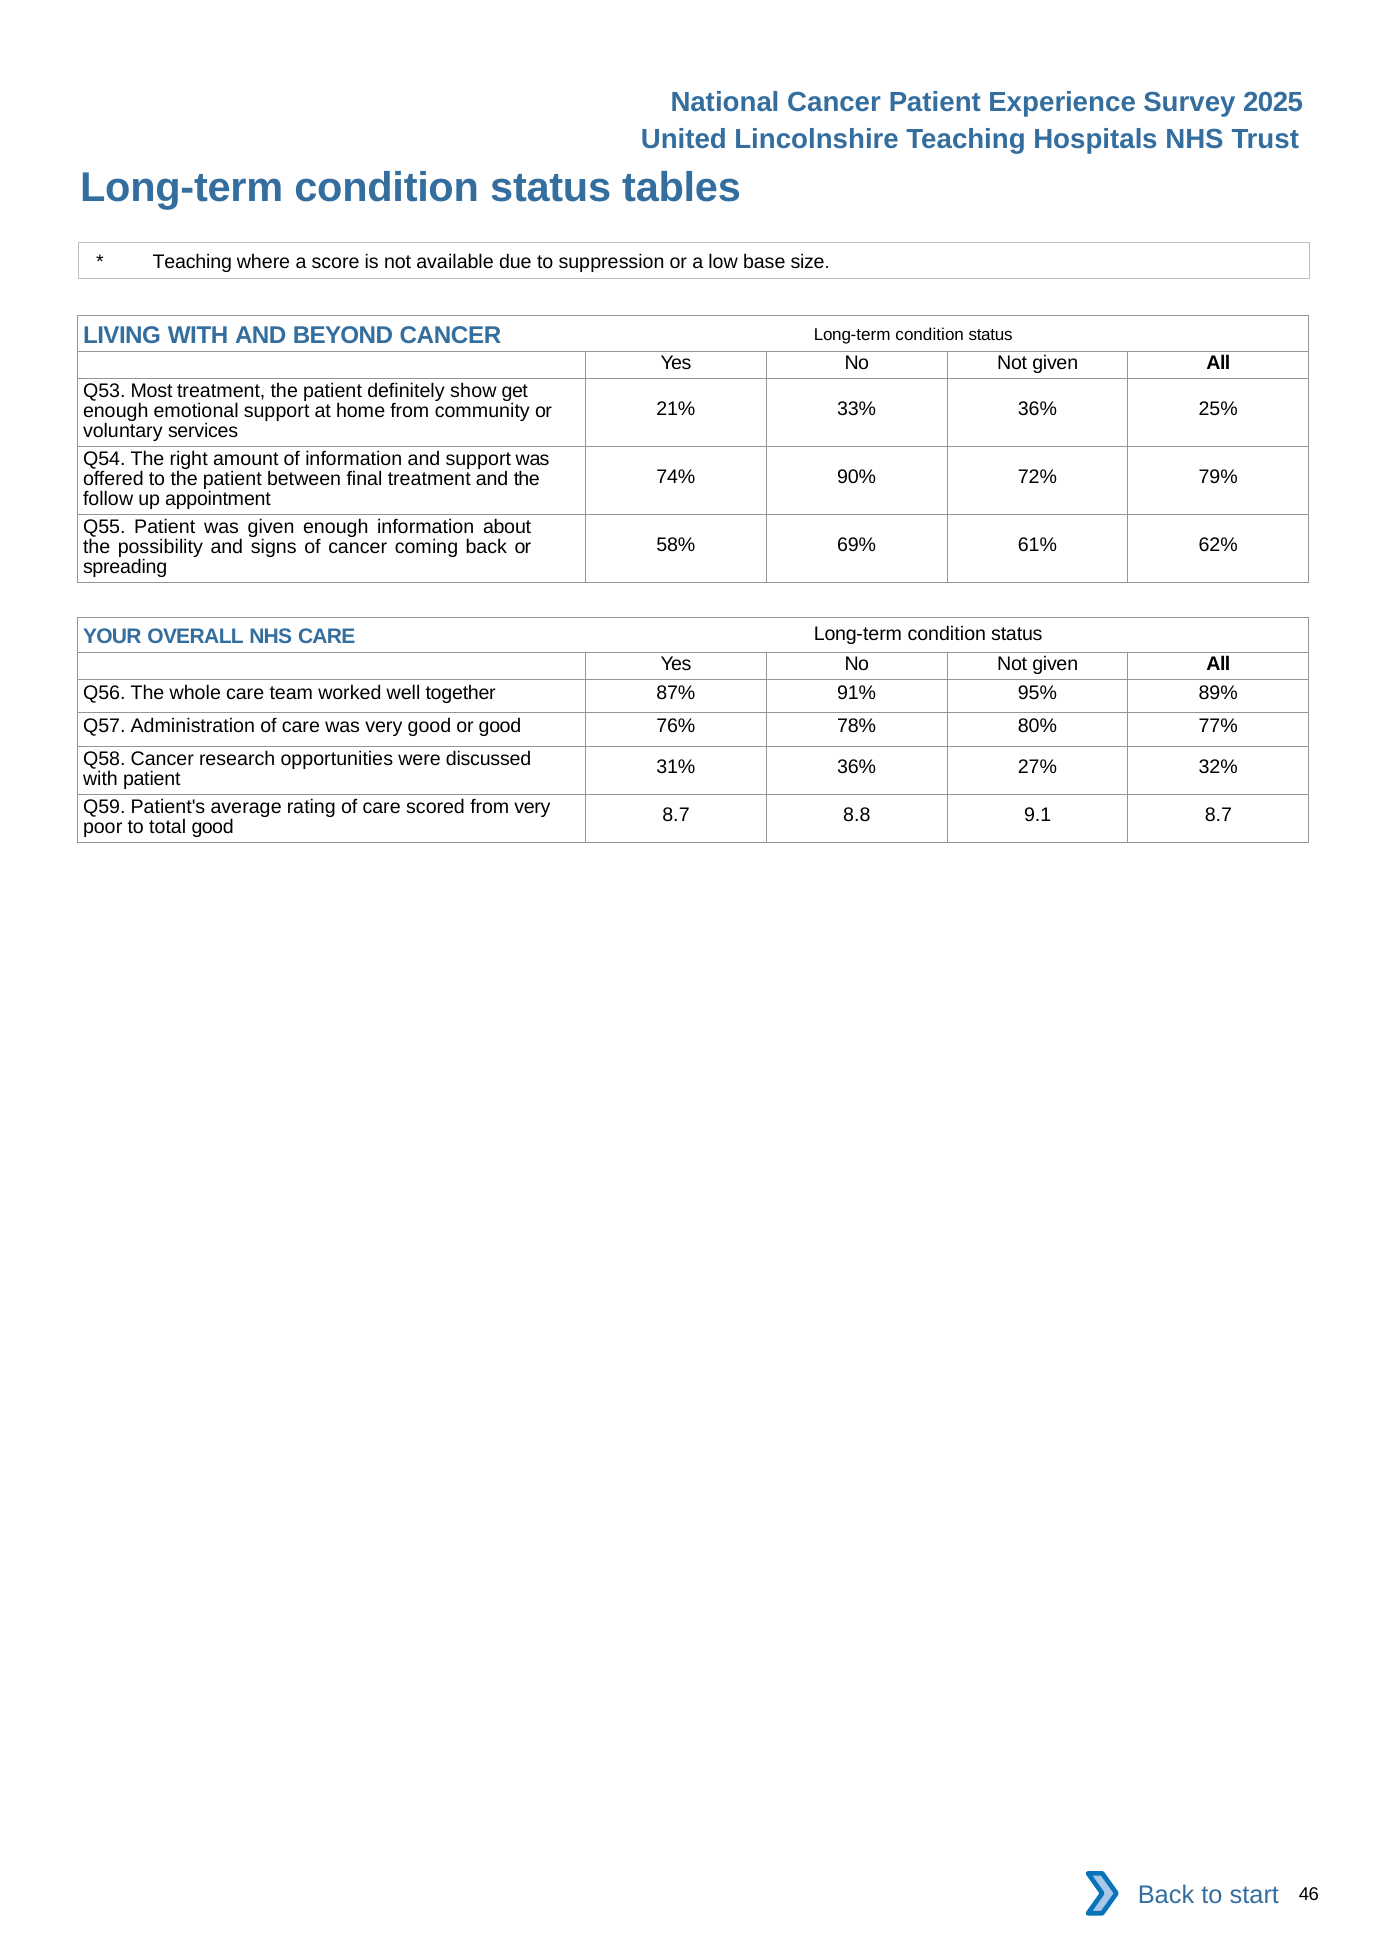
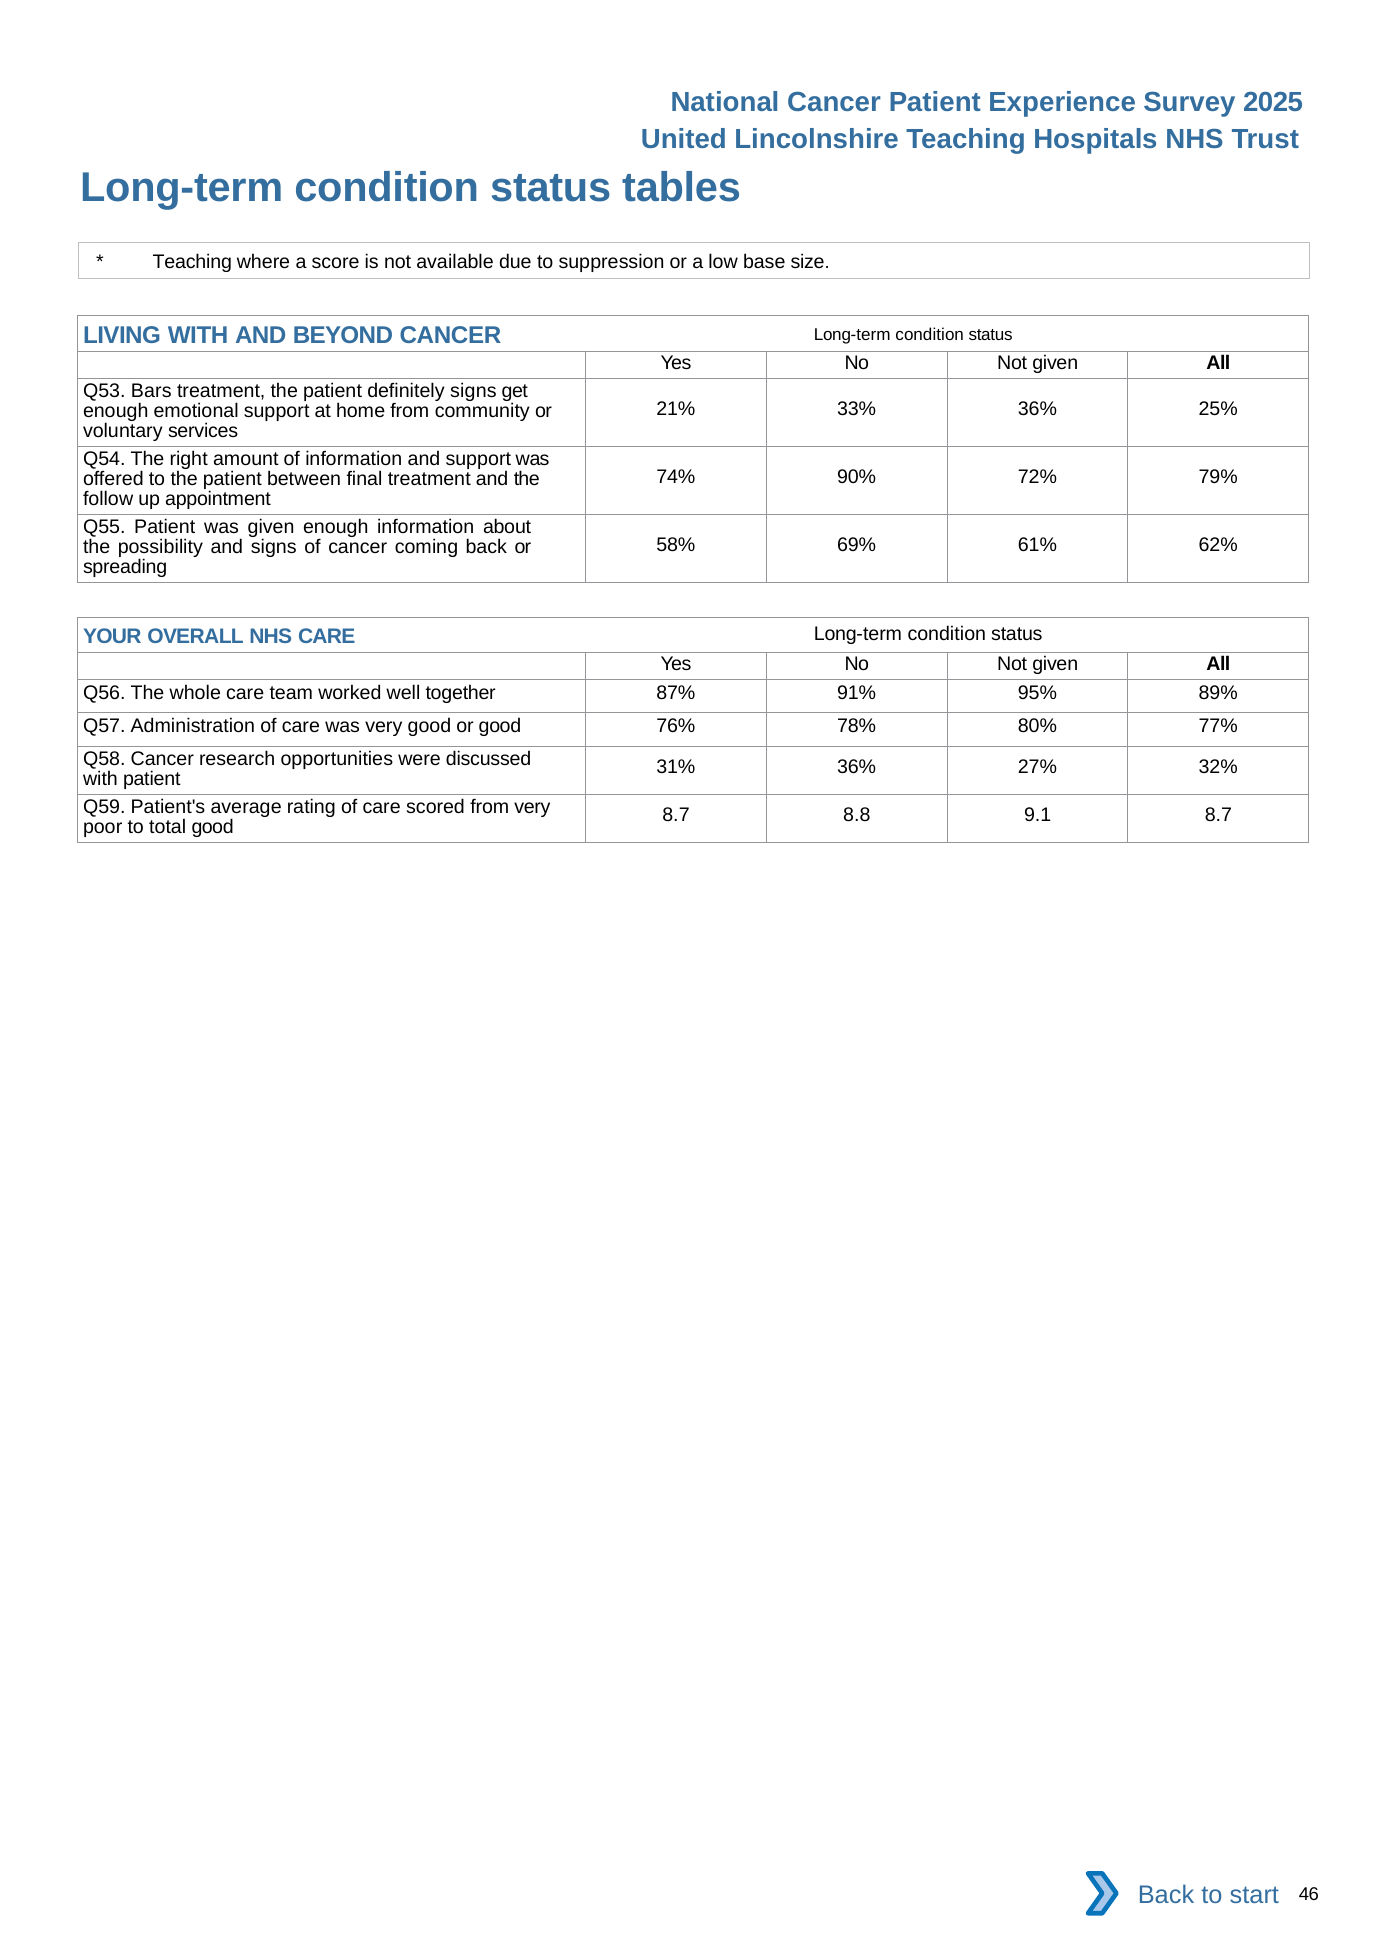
Most: Most -> Bars
definitely show: show -> signs
